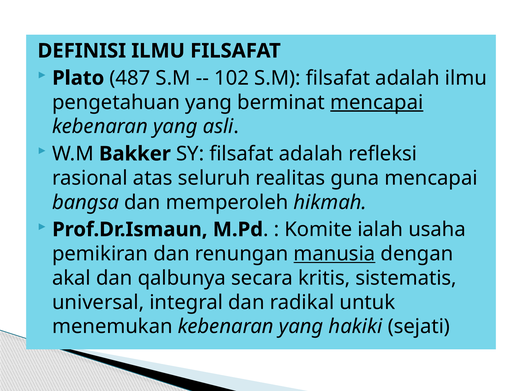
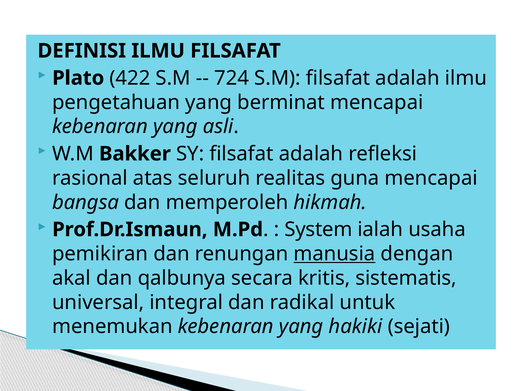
487: 487 -> 422
102: 102 -> 724
mencapai at (377, 102) underline: present -> none
Komite: Komite -> System
